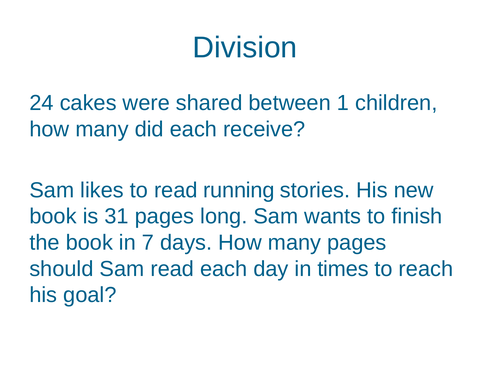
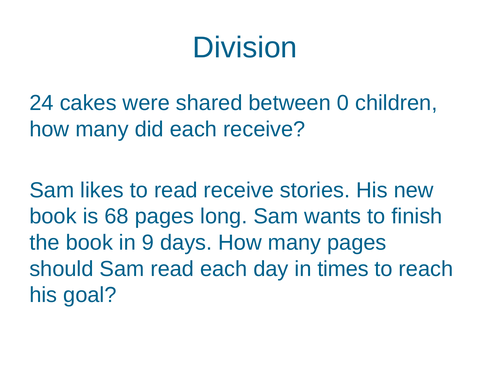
1: 1 -> 0
read running: running -> receive
31: 31 -> 68
7: 7 -> 9
